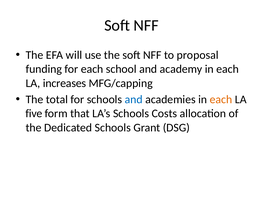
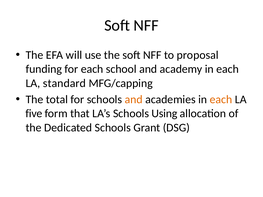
increases: increases -> standard
and at (134, 100) colour: blue -> orange
Costs: Costs -> Using
